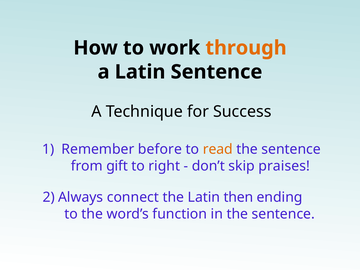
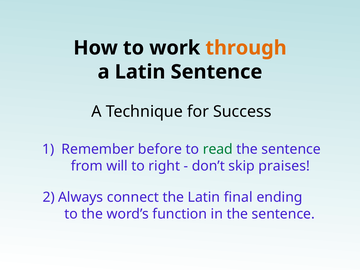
read colour: orange -> green
gift: gift -> will
then: then -> final
